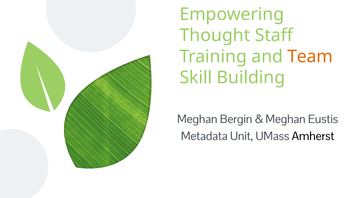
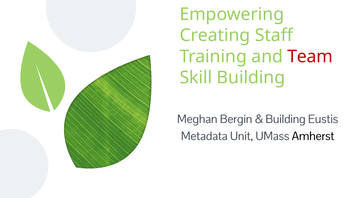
Thought: Thought -> Creating
Team colour: orange -> red
Meghan at (285, 119): Meghan -> Building
